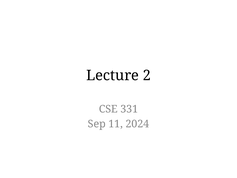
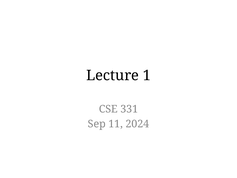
2: 2 -> 1
